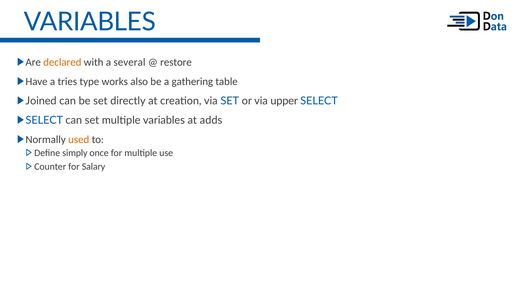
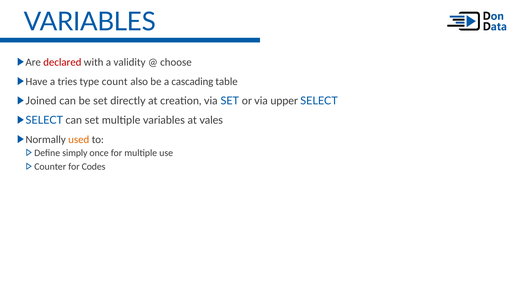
declared colour: orange -> red
several: several -> validity
restore: restore -> choose
works: works -> count
gathering: gathering -> cascading
adds: adds -> vales
Salary: Salary -> Codes
